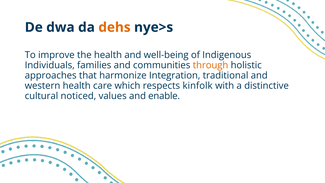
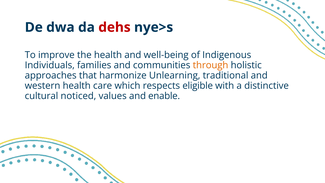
dehs colour: orange -> red
Integration: Integration -> Unlearning
kinfolk: kinfolk -> eligible
